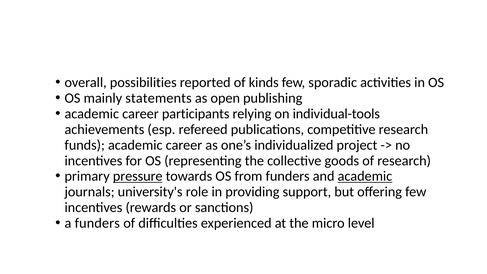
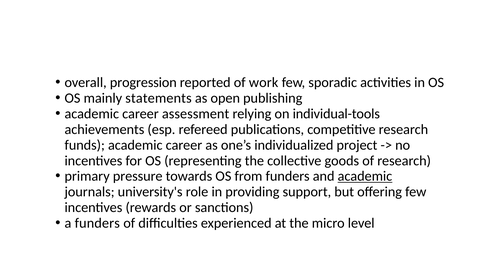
possibilities: possibilities -> progression
kinds: kinds -> work
participants: participants -> assessment
pressure underline: present -> none
